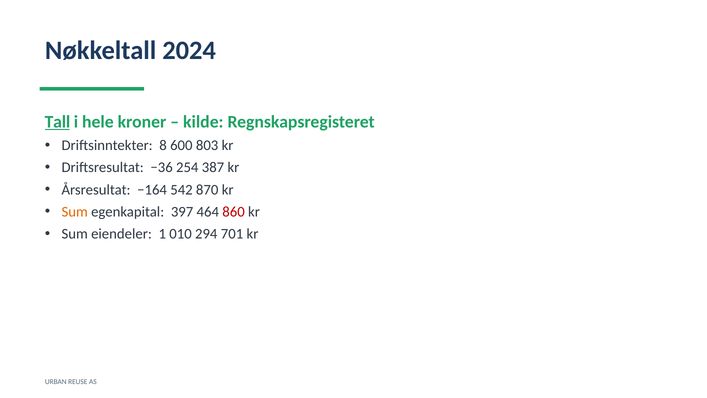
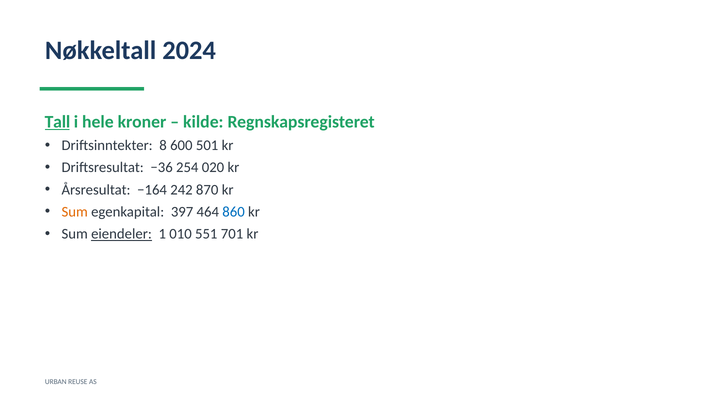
803: 803 -> 501
387: 387 -> 020
542: 542 -> 242
860 colour: red -> blue
eiendeler underline: none -> present
294: 294 -> 551
